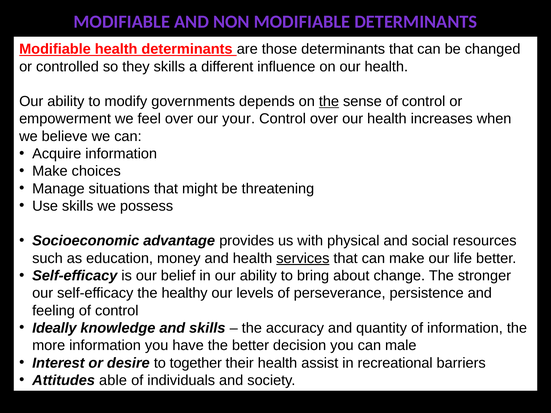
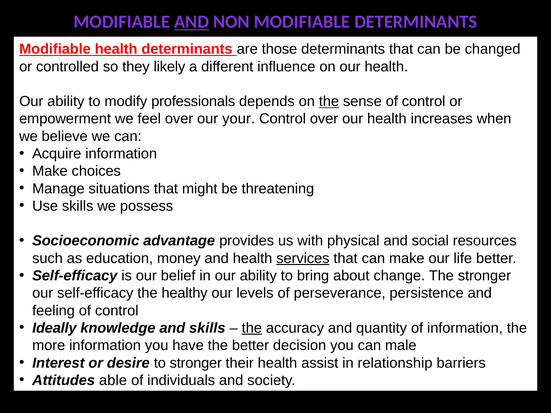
AND at (192, 22) underline: none -> present
they skills: skills -> likely
governments: governments -> professionals
the at (252, 328) underline: none -> present
to together: together -> stronger
recreational: recreational -> relationship
